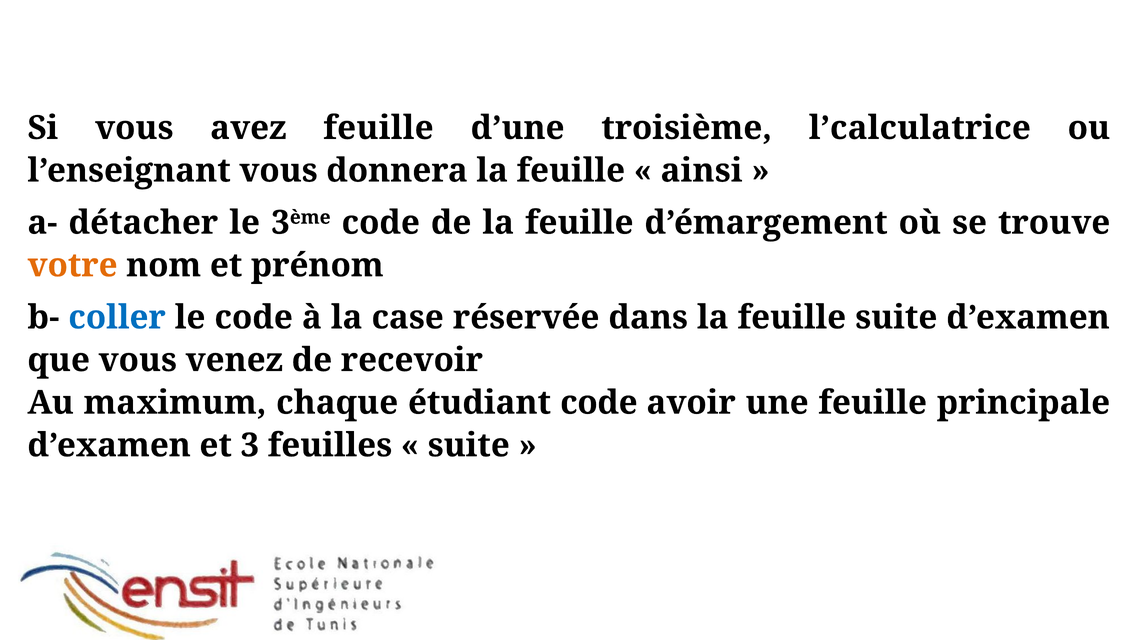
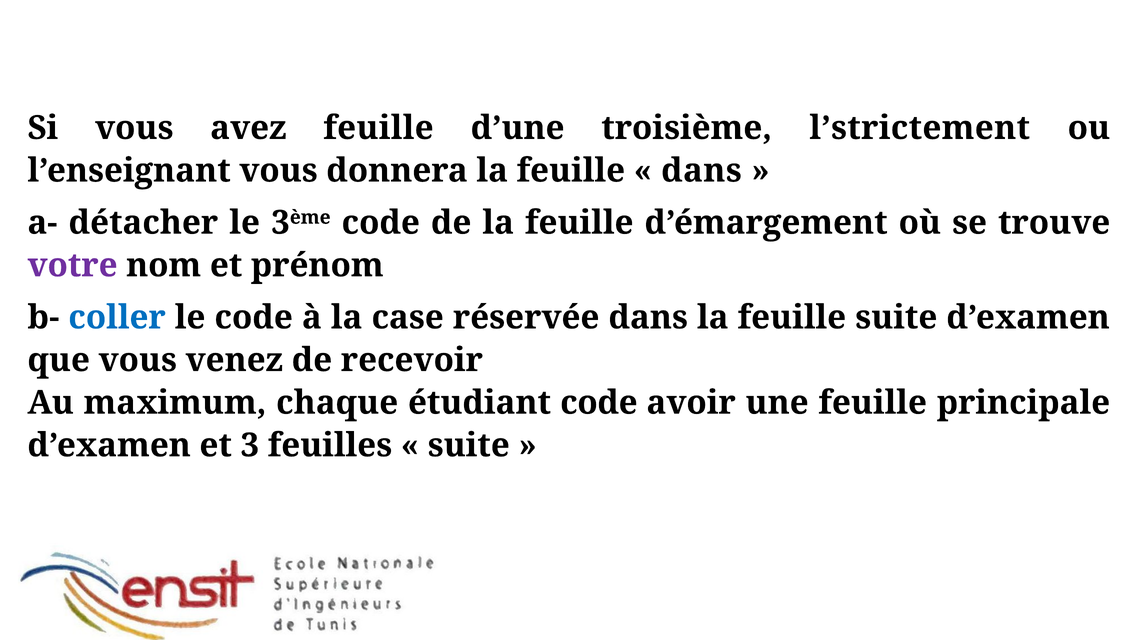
l’calculatrice: l’calculatrice -> l’strictement
ainsi at (702, 171): ainsi -> dans
votre colour: orange -> purple
